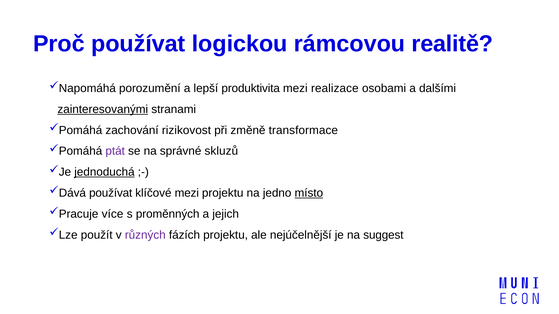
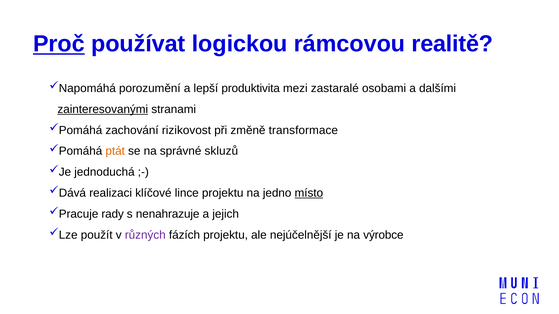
Proč underline: none -> present
realizace: realizace -> zastaralé
ptát colour: purple -> orange
jednoduchá underline: present -> none
používat at (111, 193): používat -> realizaci
klíčové mezi: mezi -> lince
více: více -> rady
proměnných: proměnných -> nenahrazuje
suggest: suggest -> výrobce
